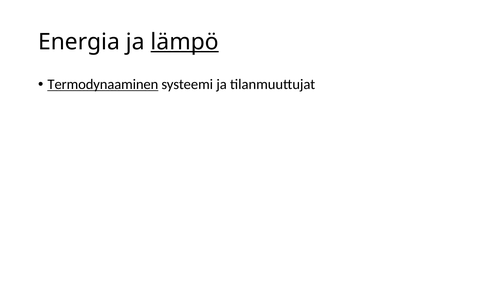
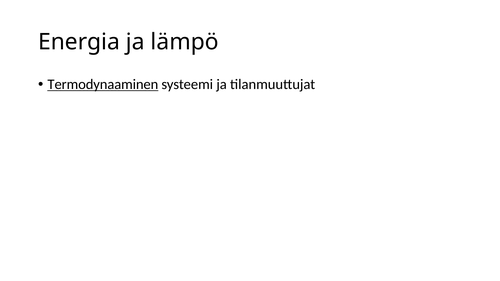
lämpö underline: present -> none
